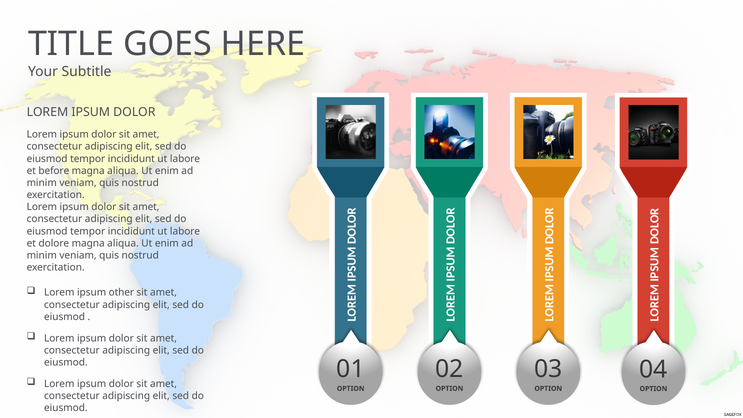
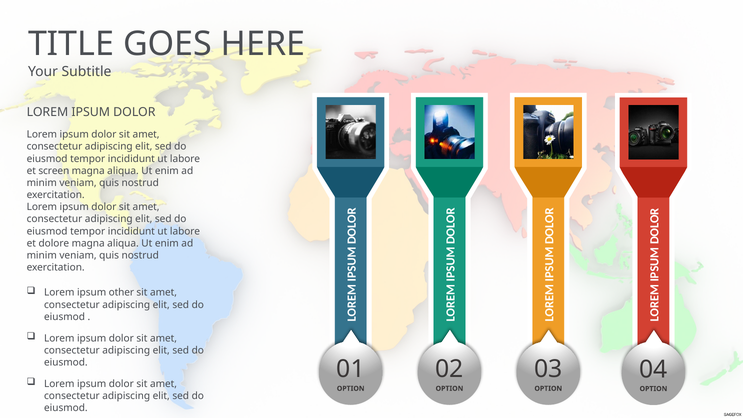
before: before -> screen
